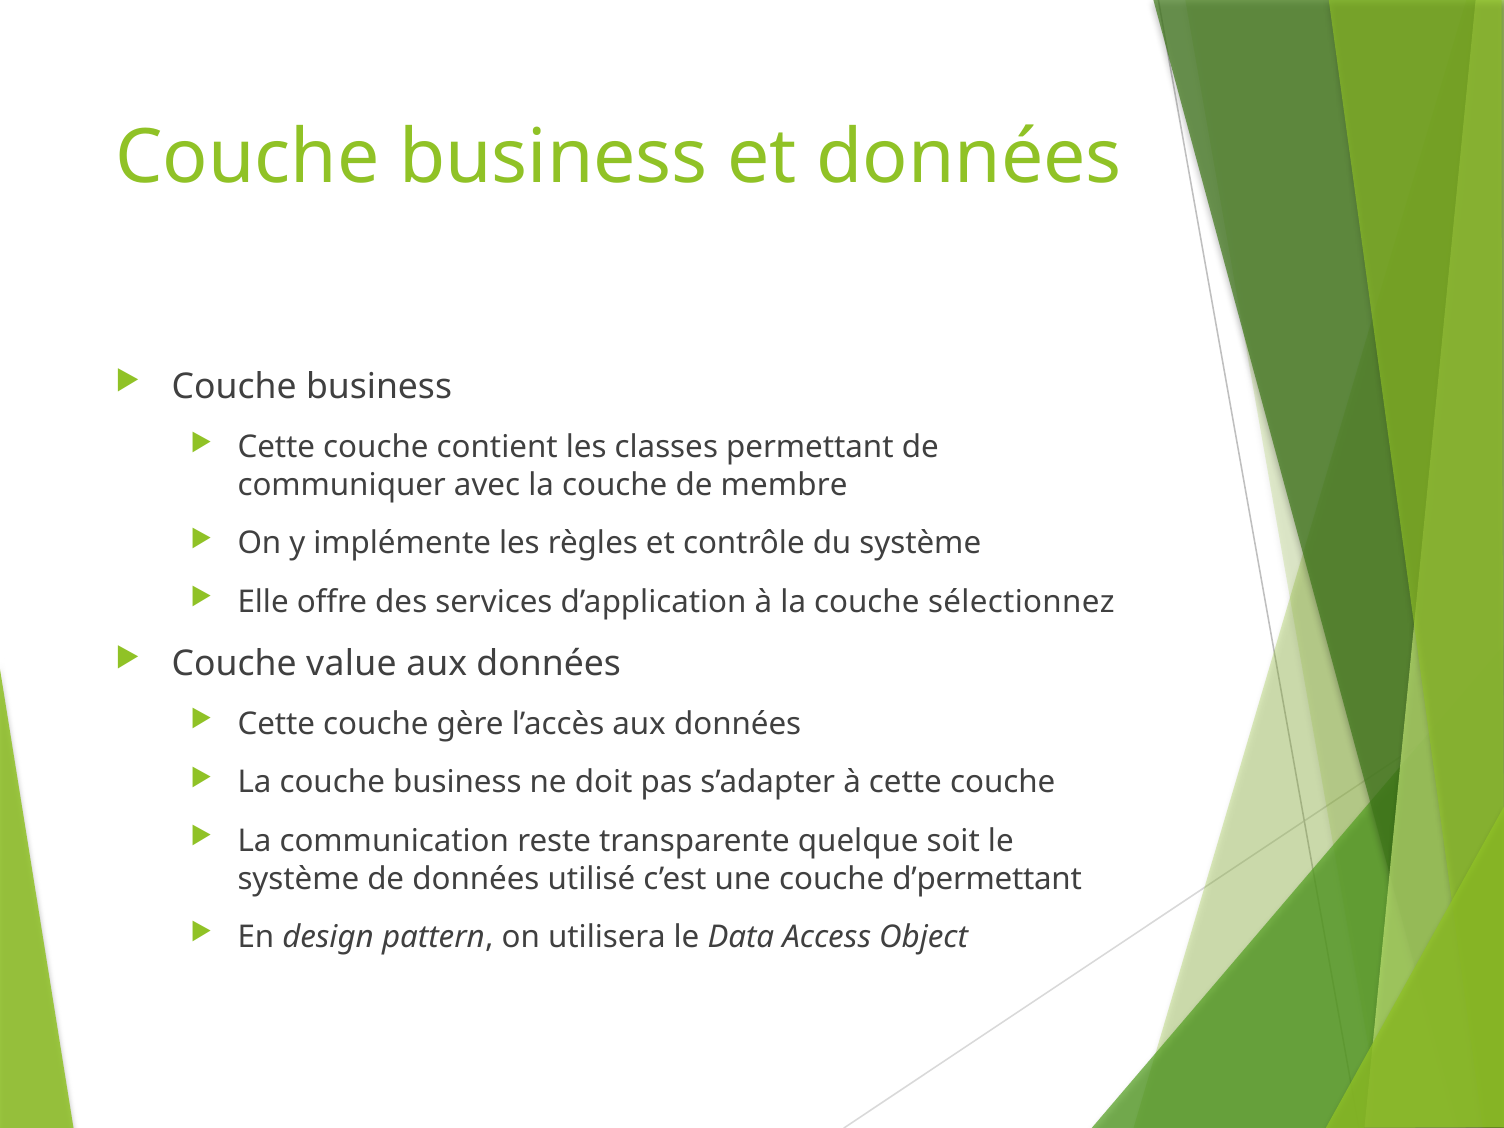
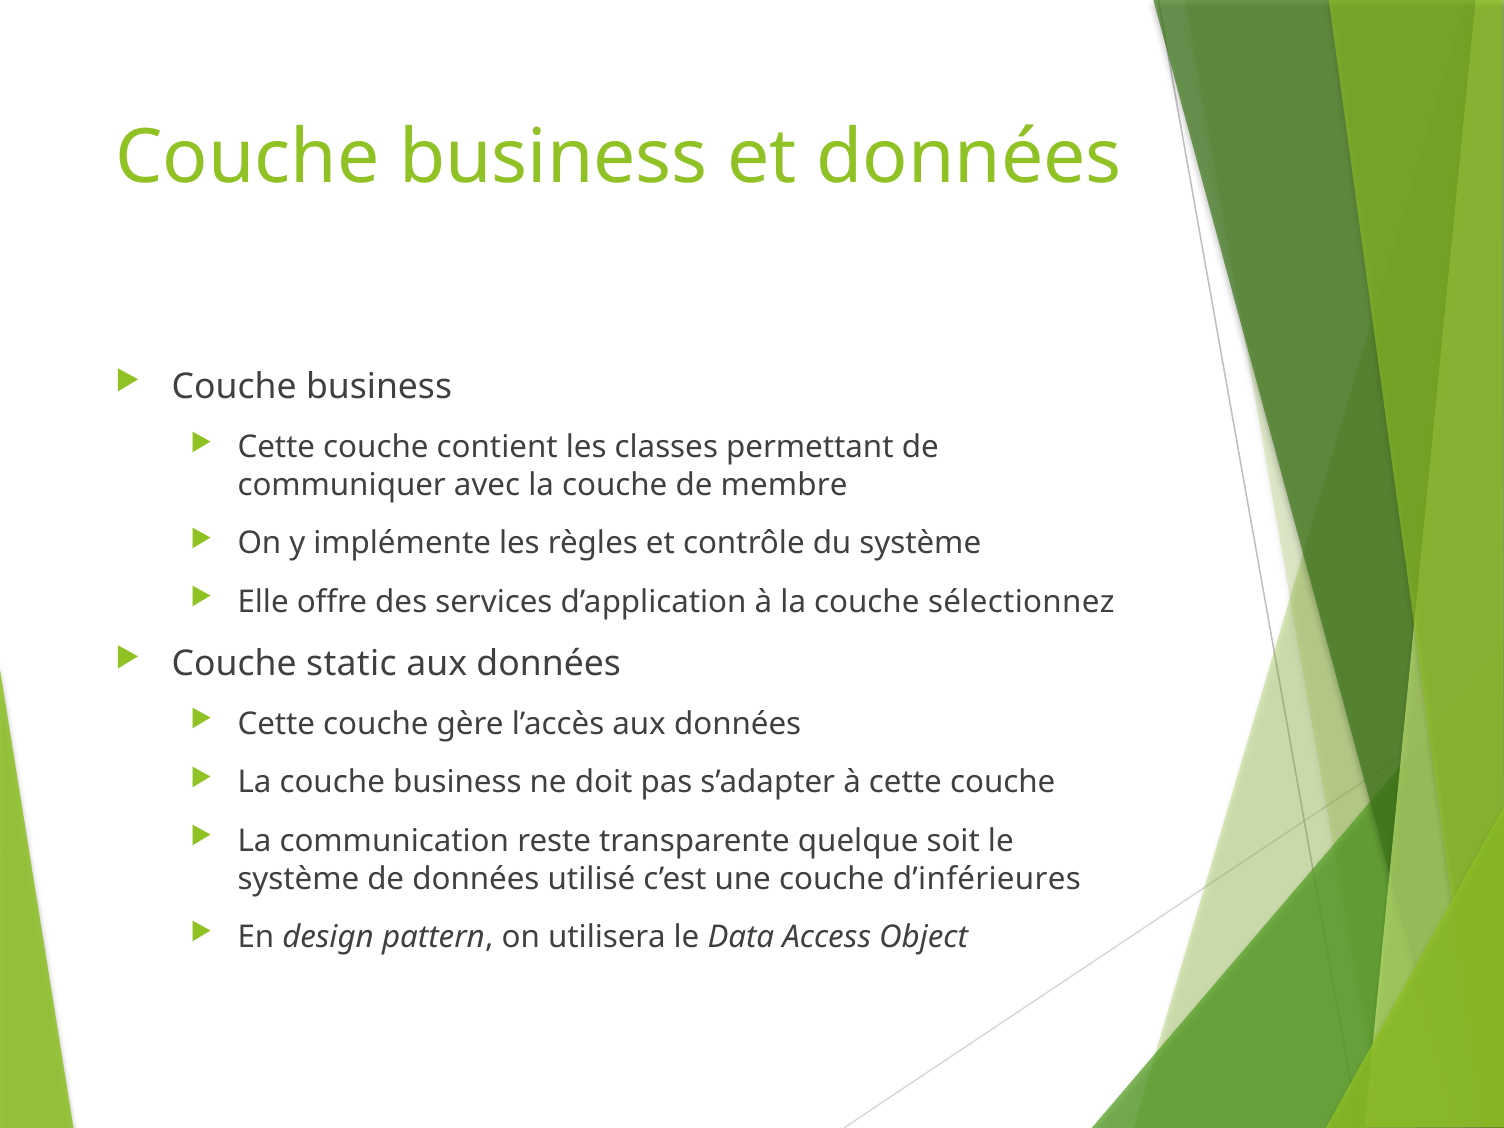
value: value -> static
d’permettant: d’permettant -> d’inférieures
